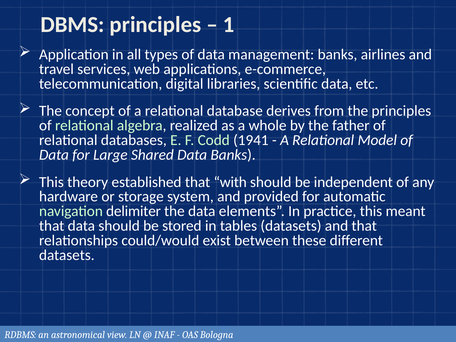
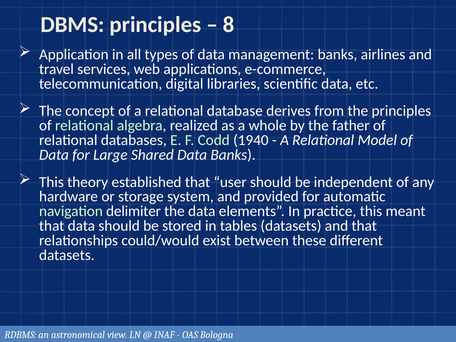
1: 1 -> 8
1941: 1941 -> 1940
with: with -> user
